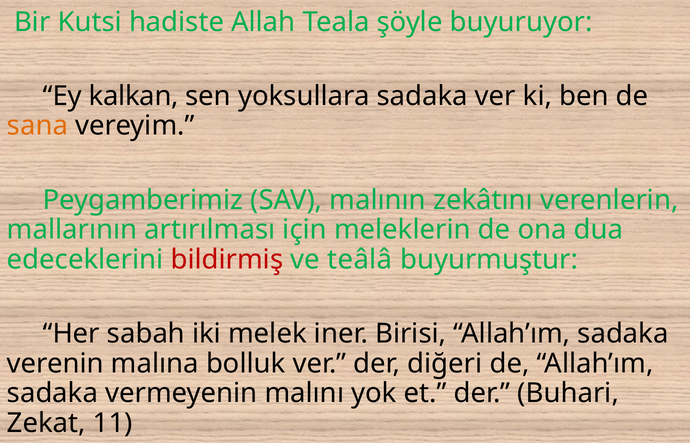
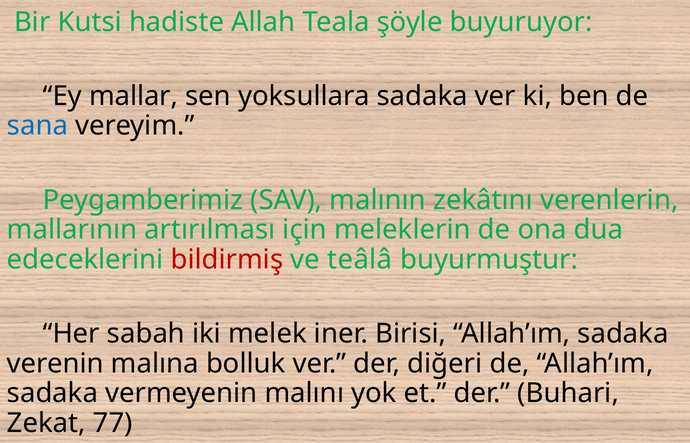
kalkan: kalkan -> mallar
sana colour: orange -> blue
11: 11 -> 77
